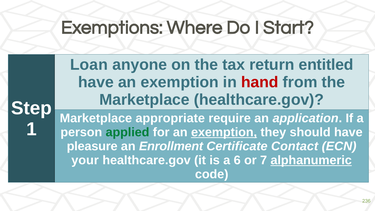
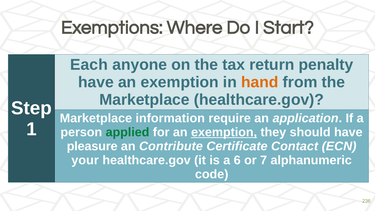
Loan: Loan -> Each
entitled: entitled -> penalty
hand colour: red -> orange
appropriate: appropriate -> information
Enrollment: Enrollment -> Contribute
alphanumeric underline: present -> none
